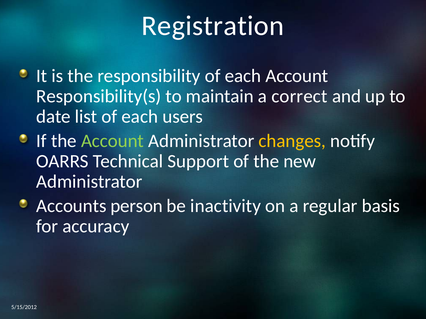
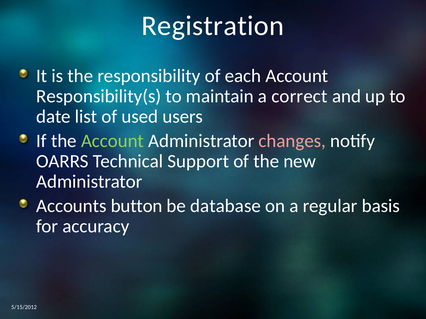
list of each: each -> used
changes colour: yellow -> pink
person: person -> button
inactivity: inactivity -> database
